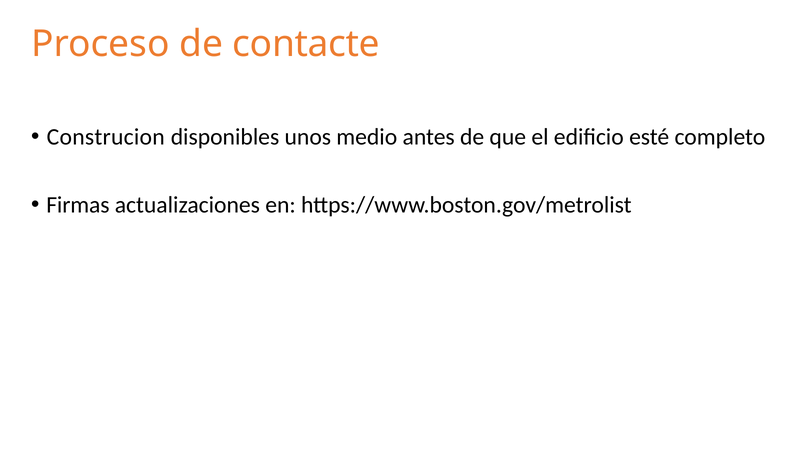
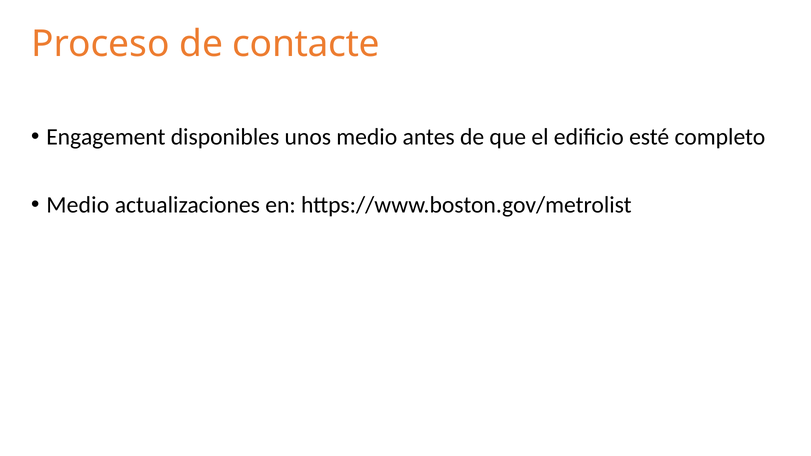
Construcion: Construcion -> Engagement
Firmas at (78, 205): Firmas -> Medio
